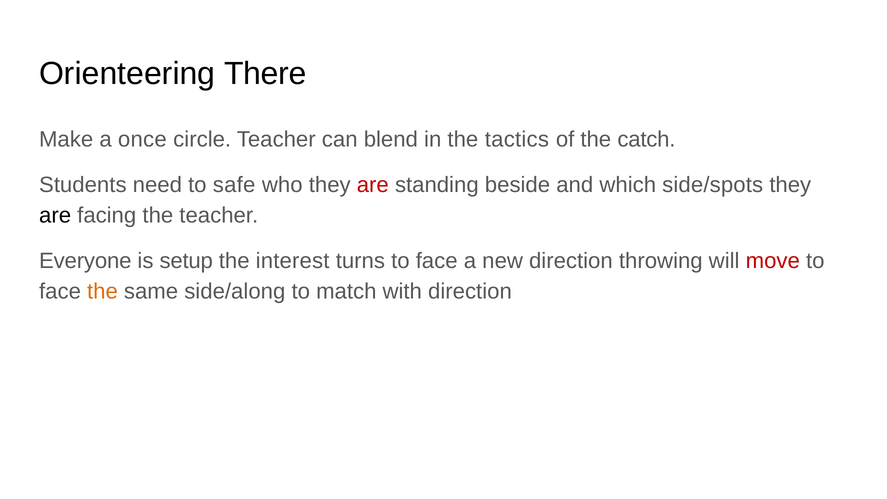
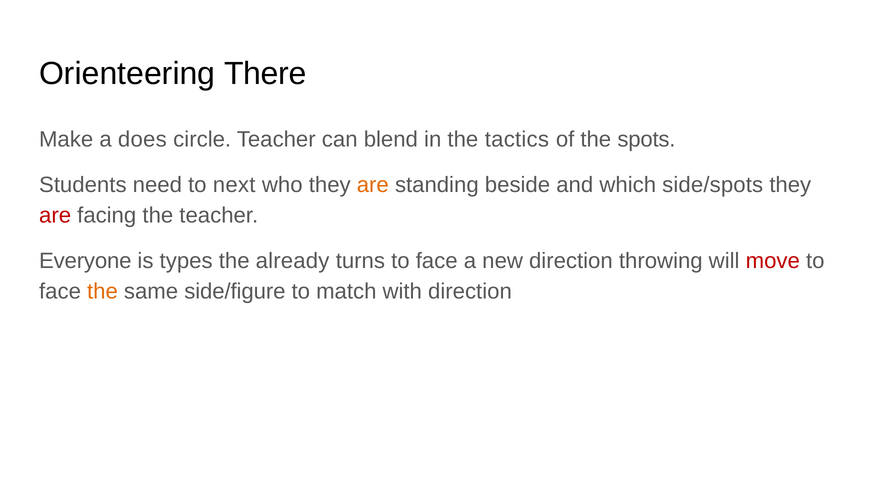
once: once -> does
catch: catch -> spots
safe: safe -> next
are at (373, 185) colour: red -> orange
are at (55, 215) colour: black -> red
setup: setup -> types
interest: interest -> already
side/along: side/along -> side/figure
